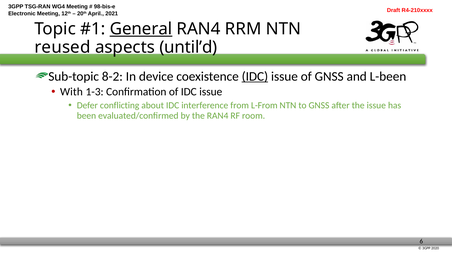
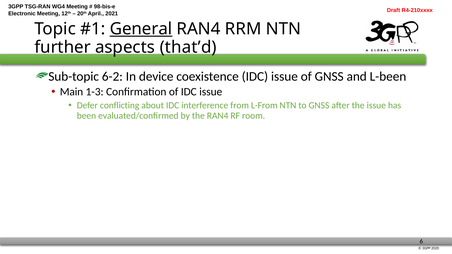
reused: reused -> further
until’d: until’d -> that’d
8-2: 8-2 -> 6-2
IDC at (255, 76) underline: present -> none
With: With -> Main
